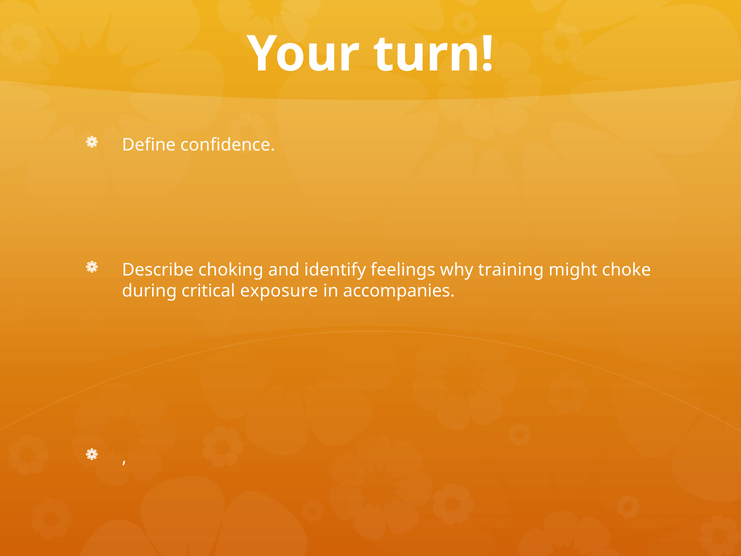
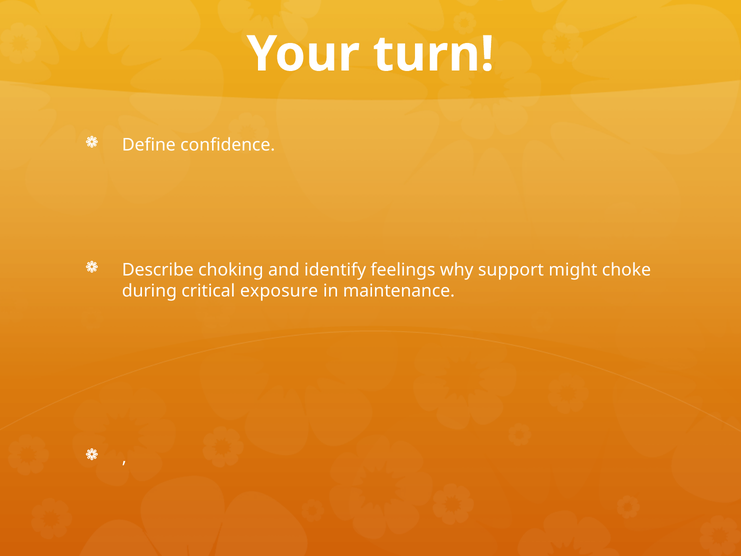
training: training -> support
accompanies: accompanies -> maintenance
